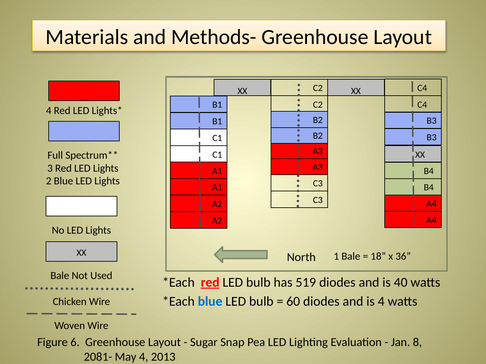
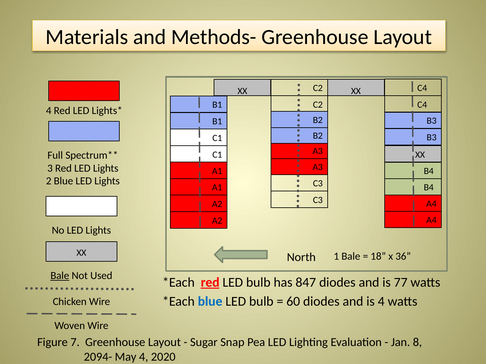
Bale at (60, 276) underline: none -> present
519: 519 -> 847
40: 40 -> 77
6: 6 -> 7
2081-: 2081- -> 2094-
2013: 2013 -> 2020
